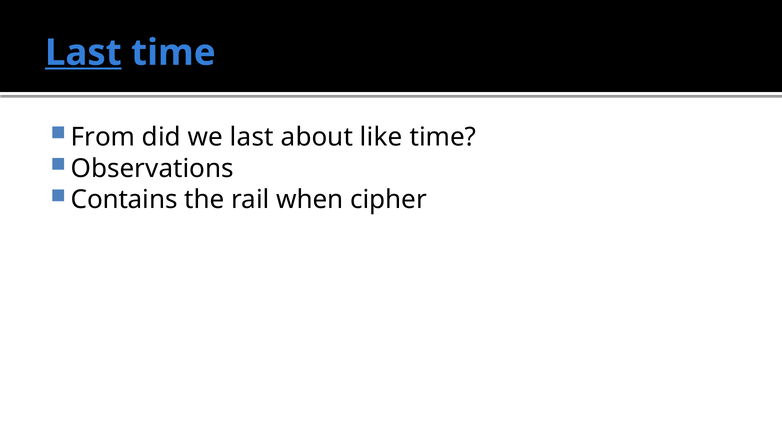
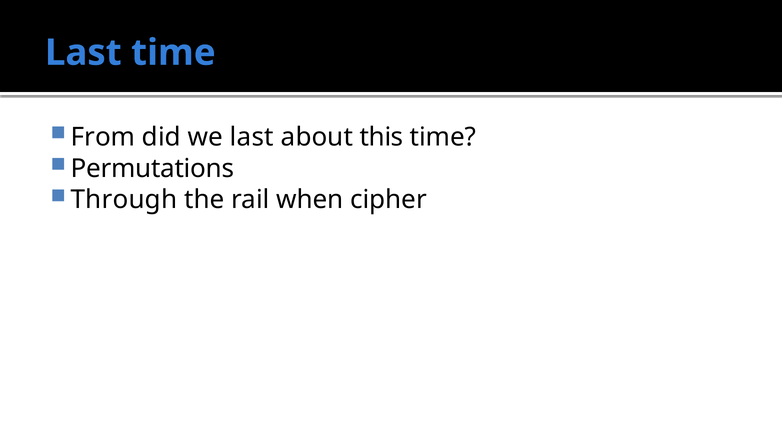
Last at (83, 53) underline: present -> none
like: like -> this
Observations: Observations -> Permutations
Contains: Contains -> Through
